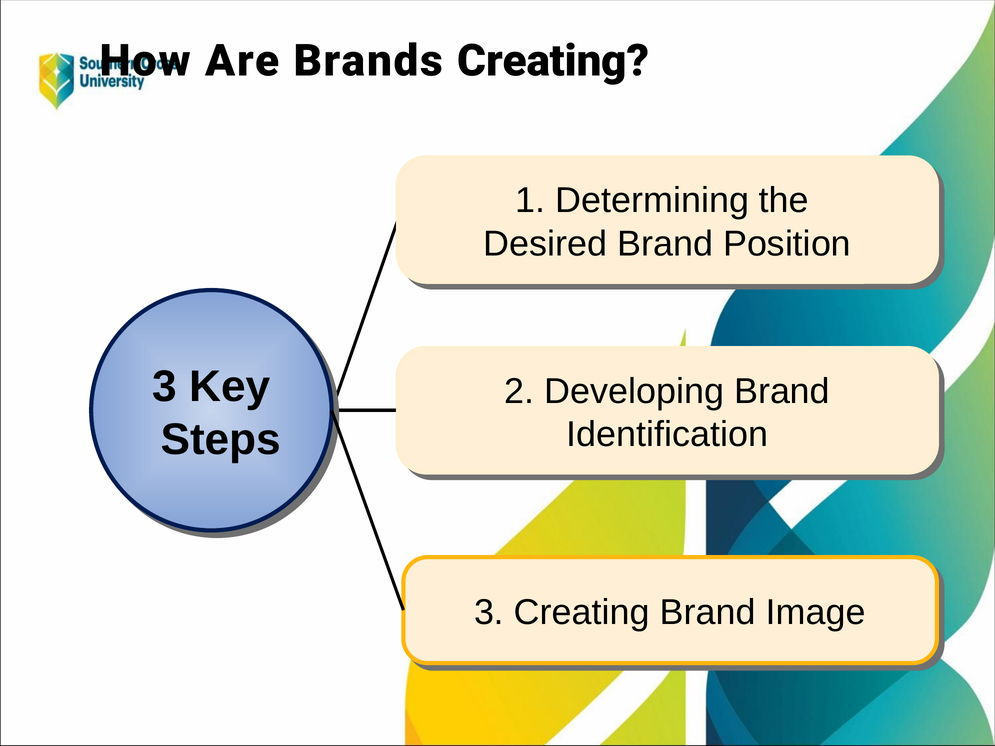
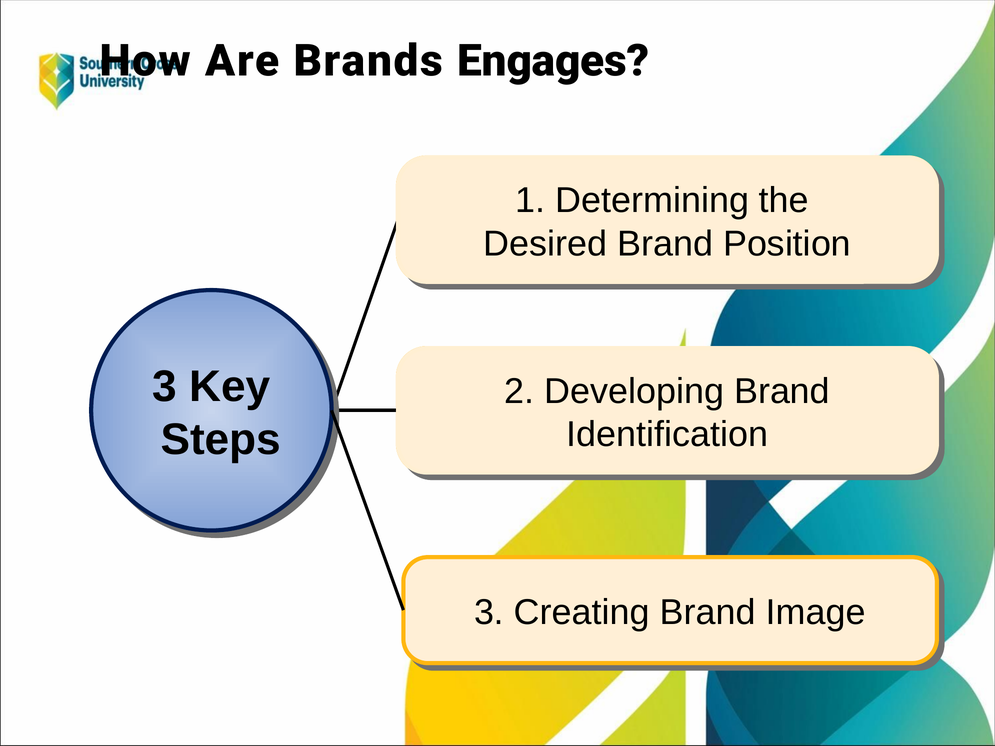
Brands Creating: Creating -> Engages
